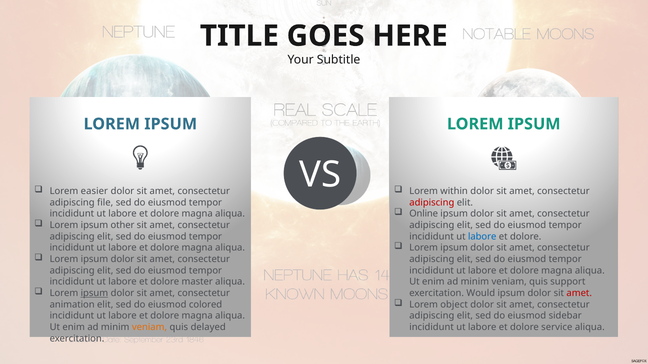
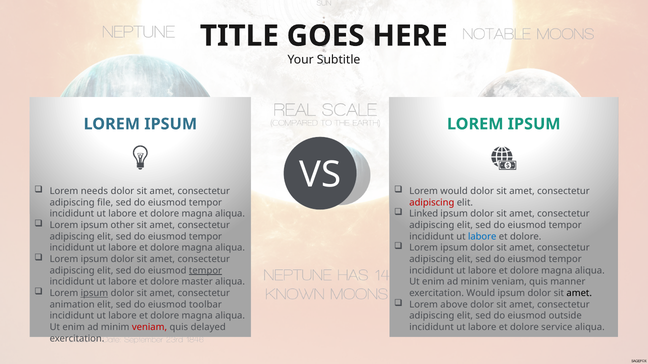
easier: easier -> needs
Lorem within: within -> would
Online: Online -> Linked
tempor at (206, 271) underline: none -> present
support: support -> manner
amet at (579, 294) colour: red -> black
object: object -> above
colored: colored -> toolbar
sidebar: sidebar -> outside
veniam at (149, 328) colour: orange -> red
